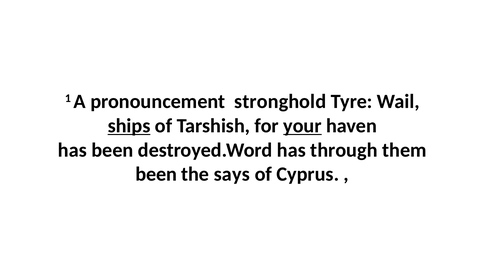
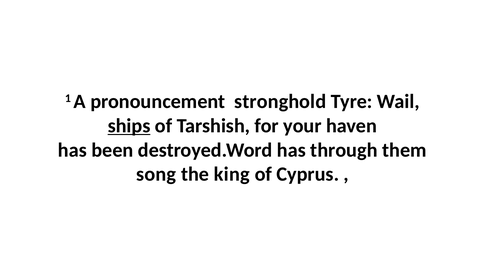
your underline: present -> none
been at (156, 174): been -> song
says: says -> king
